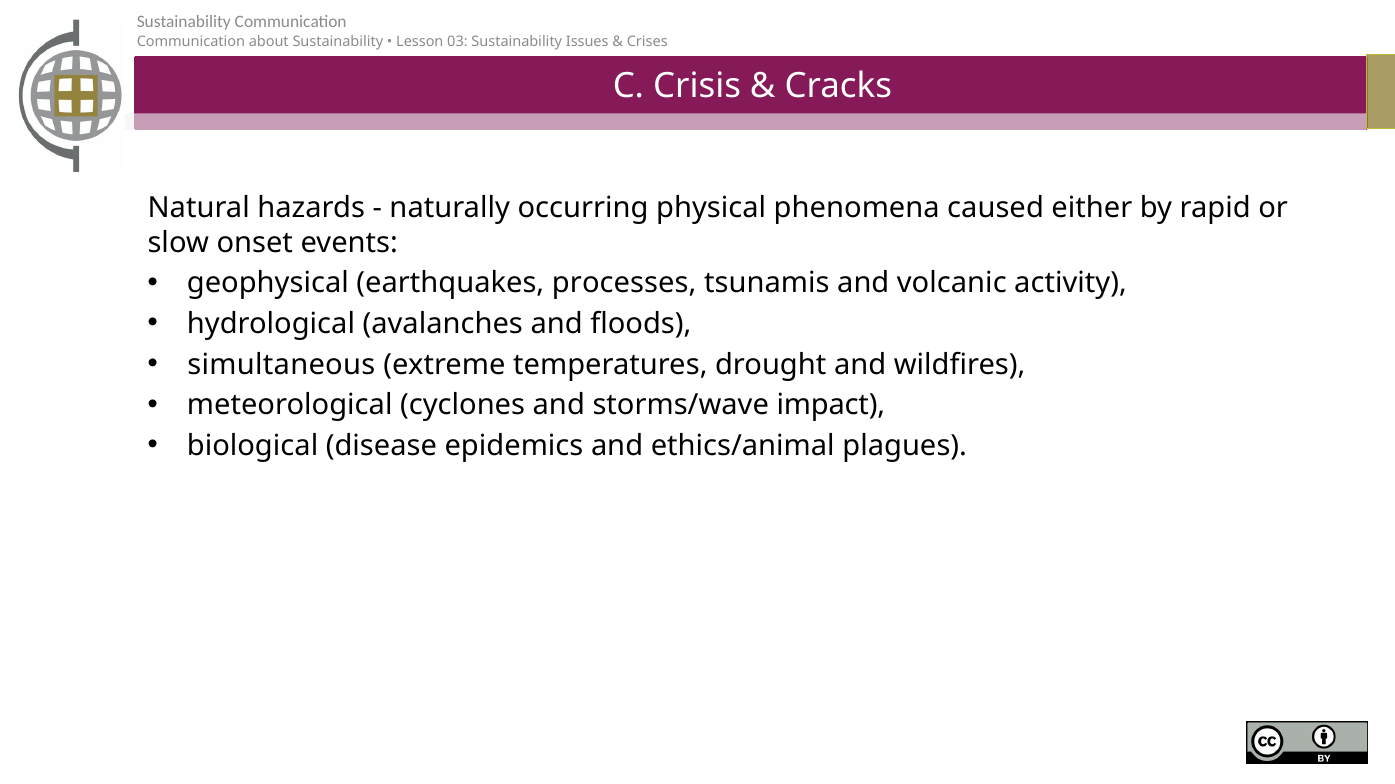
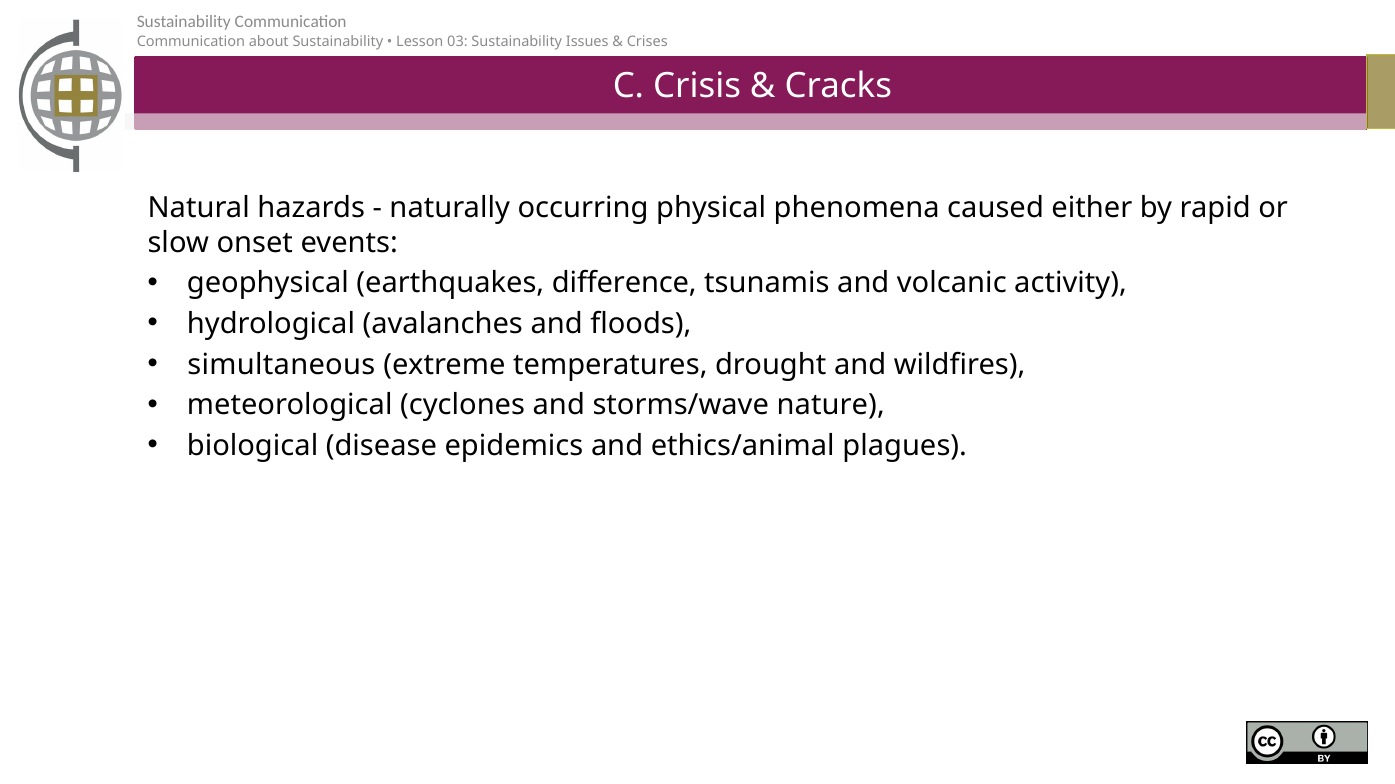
processes: processes -> difference
impact: impact -> nature
